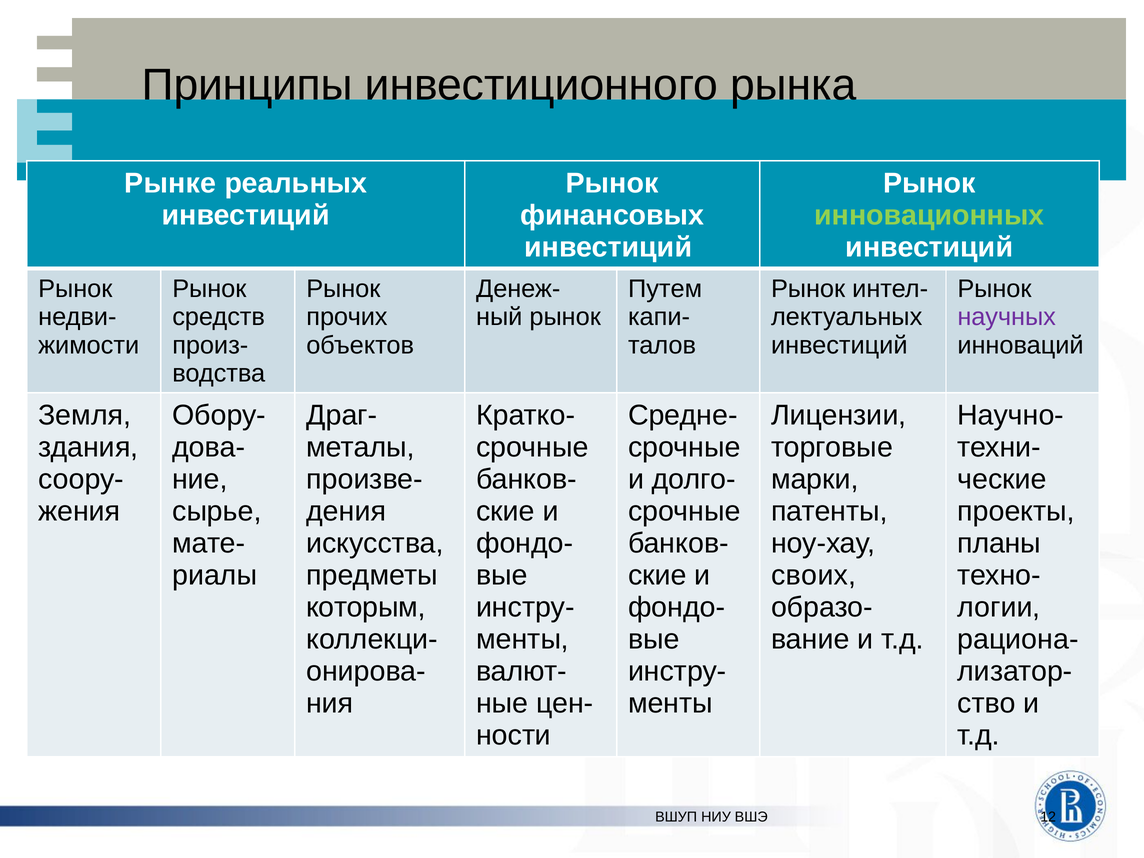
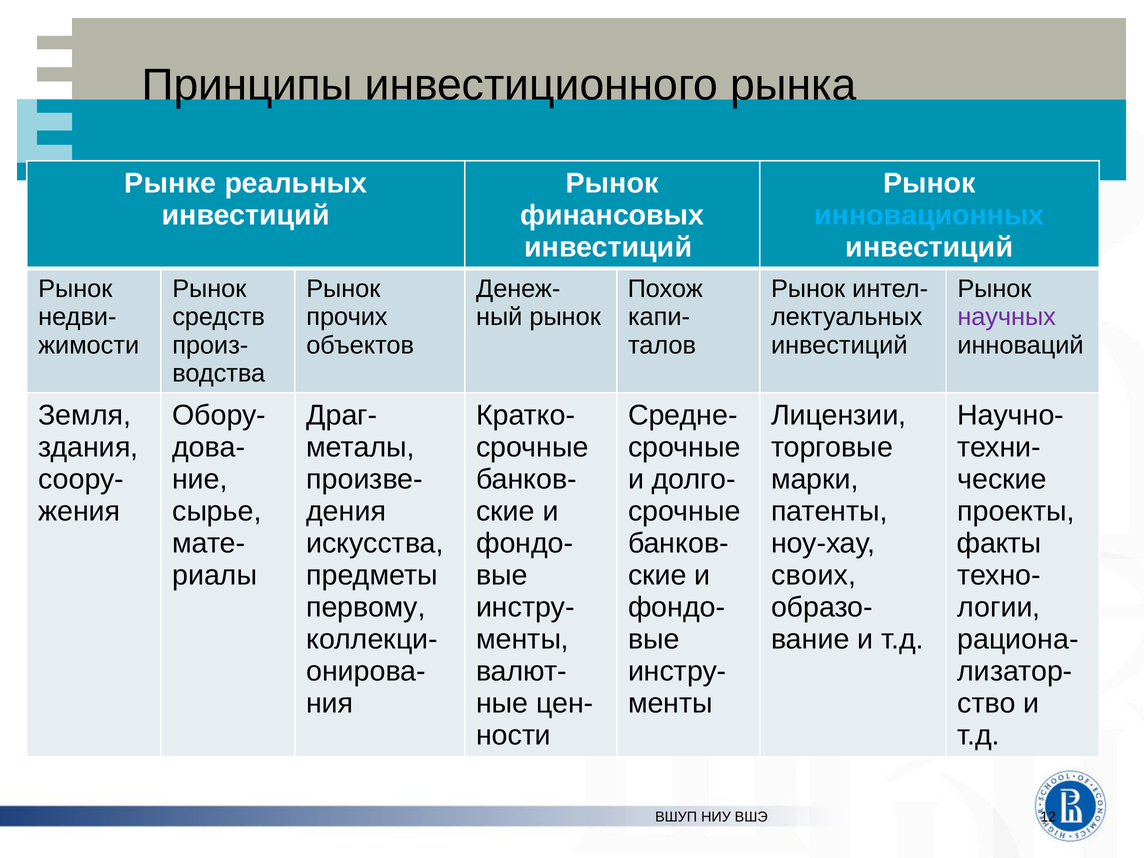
инновационных colour: light green -> light blue
Путем: Путем -> Похож
планы: планы -> факты
которым: которым -> первому
